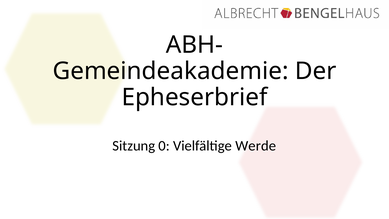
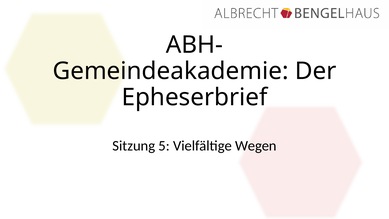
0: 0 -> 5
Werde: Werde -> Wegen
